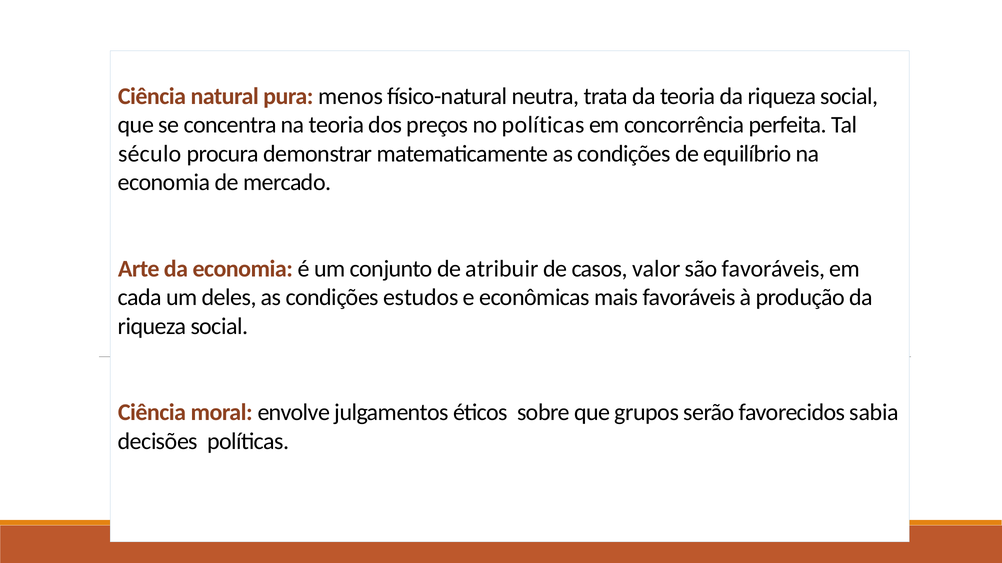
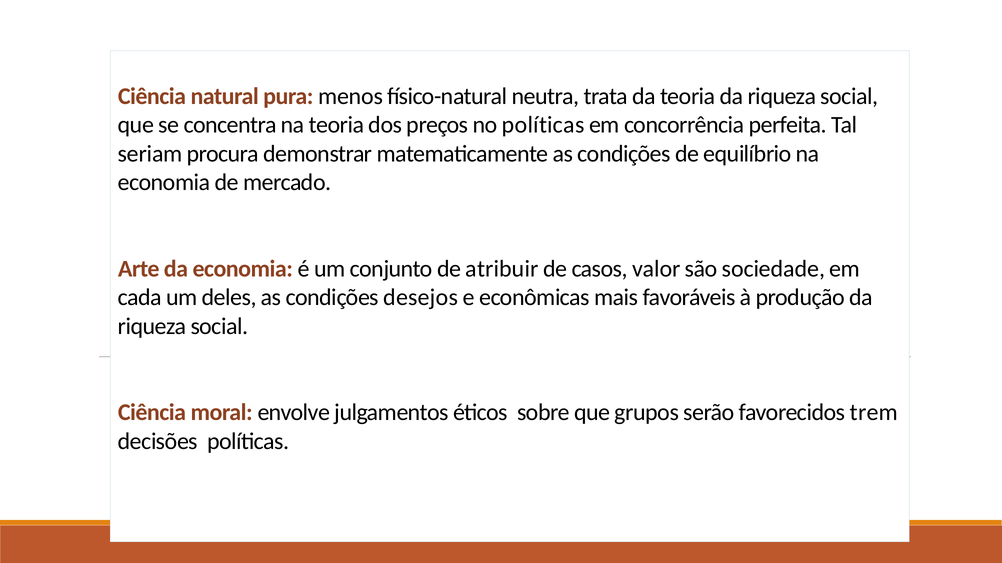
século: século -> seriam
são favoráveis: favoráveis -> sociedade
estudos: estudos -> desejos
sabia: sabia -> trem
